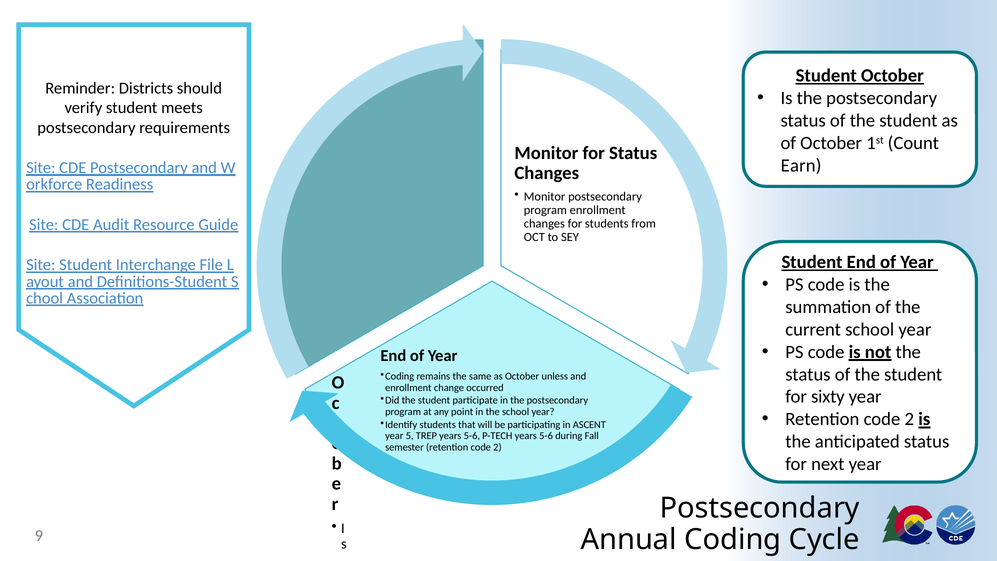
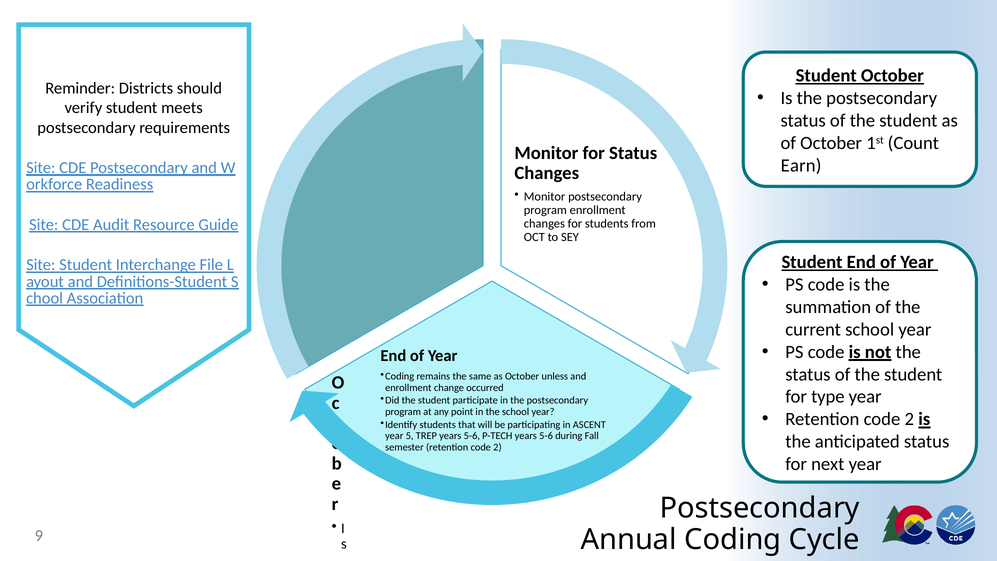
sixty: sixty -> type
